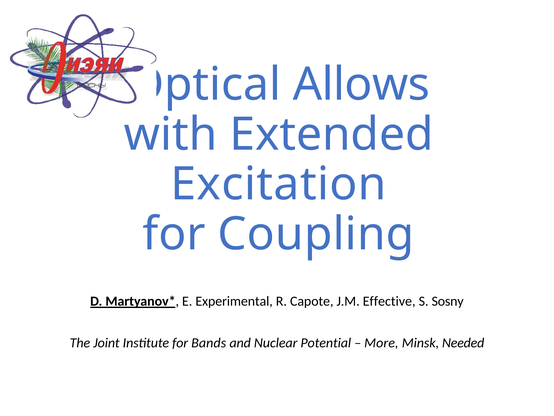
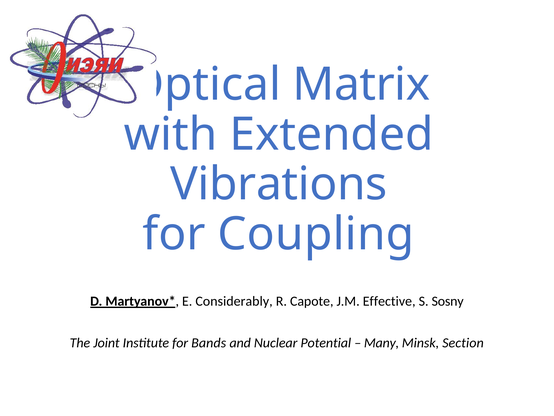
Allows: Allows -> Matrix
Excitation: Excitation -> Vibrations
Experimental: Experimental -> Considerably
More: More -> Many
Needed: Needed -> Section
